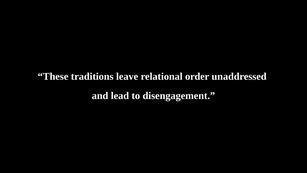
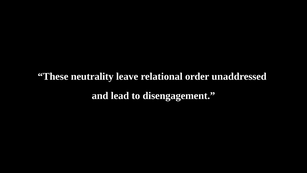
traditions: traditions -> neutrality
